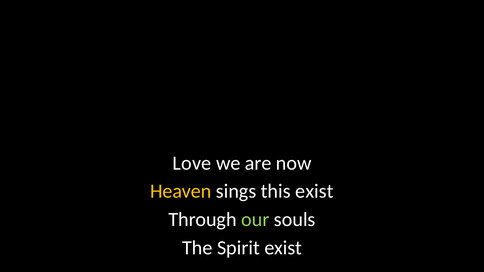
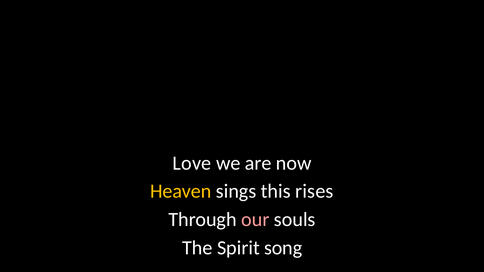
this exist: exist -> rises
our colour: light green -> pink
Spirit exist: exist -> song
